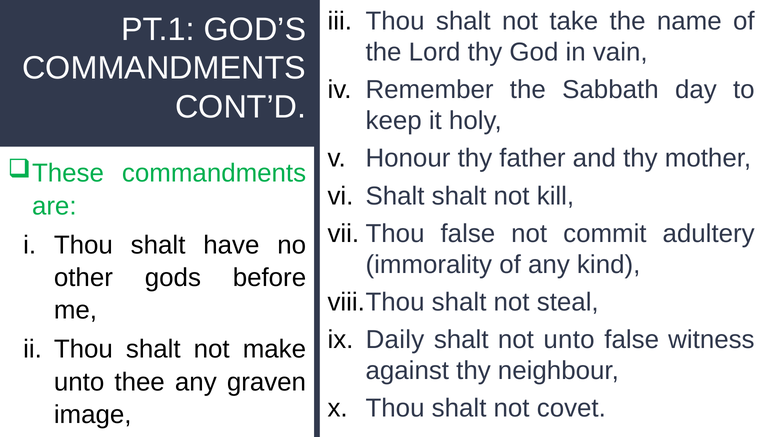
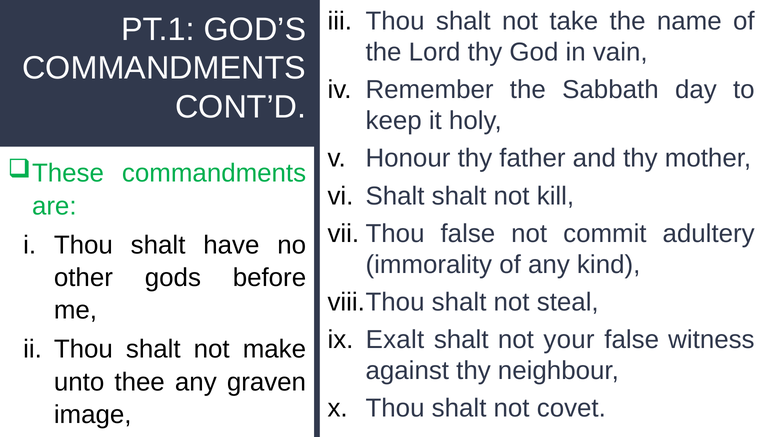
Daily: Daily -> Exalt
not unto: unto -> your
